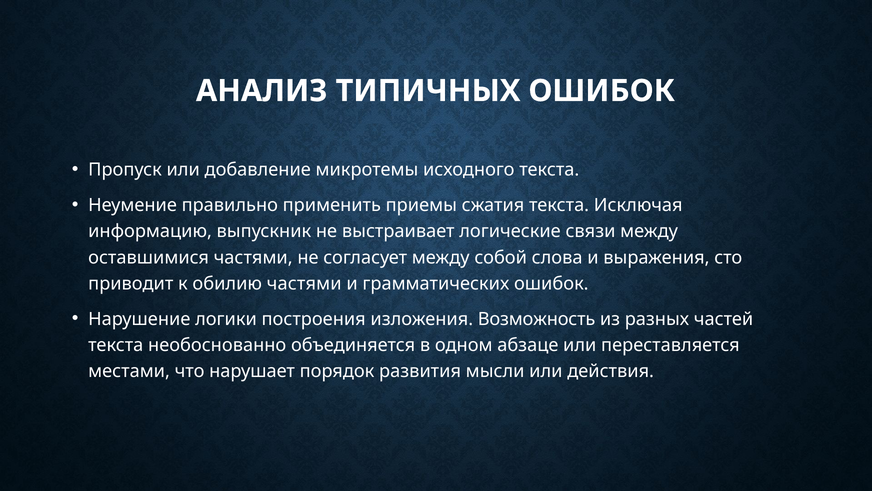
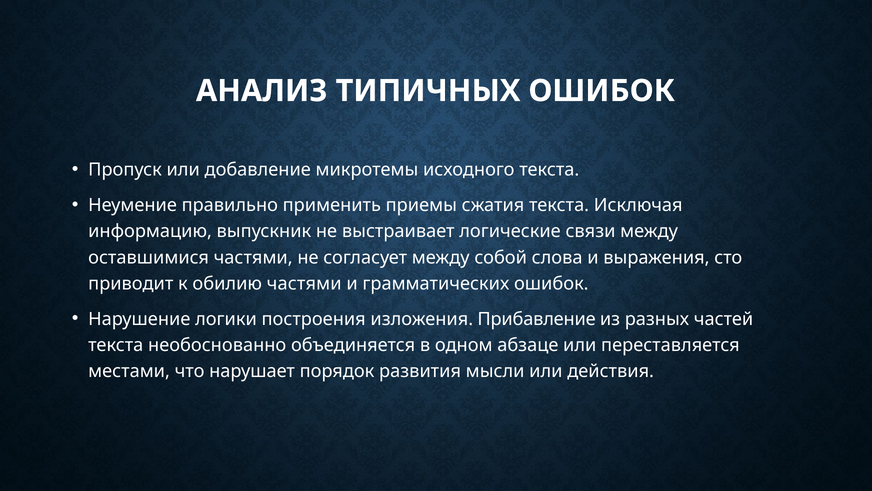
Возможность: Возможность -> Прибавление
